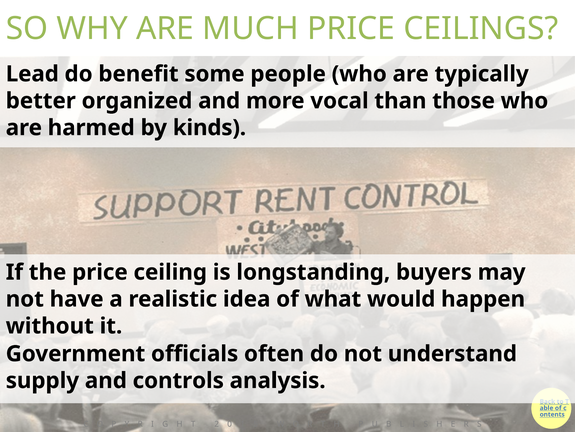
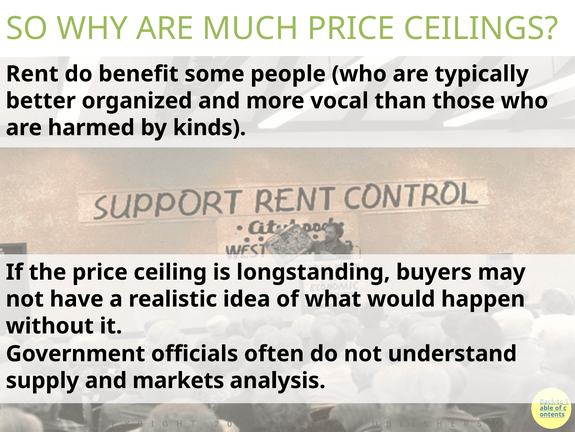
Lead: Lead -> Rent
controls: controls -> markets
